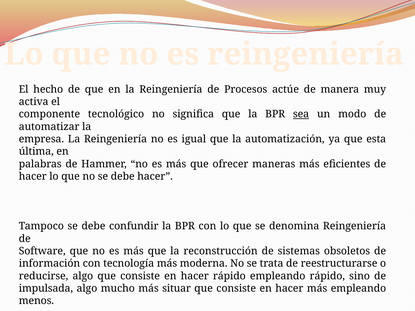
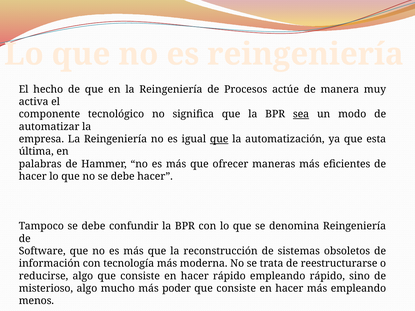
que at (219, 139) underline: none -> present
impulsada: impulsada -> misterioso
situar: situar -> poder
